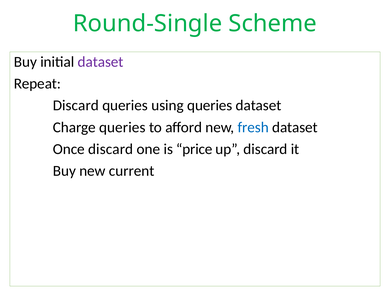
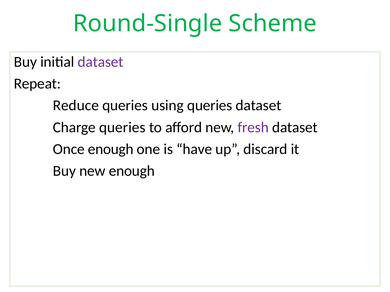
Discard at (76, 106): Discard -> Reduce
fresh colour: blue -> purple
Once discard: discard -> enough
price: price -> have
new current: current -> enough
